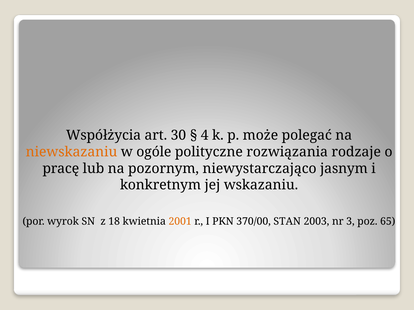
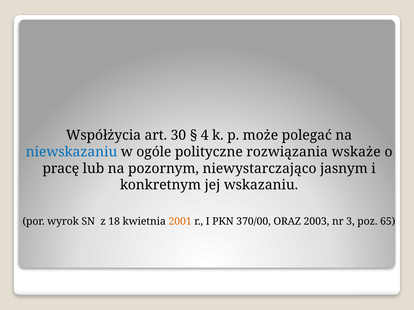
niewskazaniu colour: orange -> blue
rodzaje: rodzaje -> wskaże
STAN: STAN -> ORAZ
